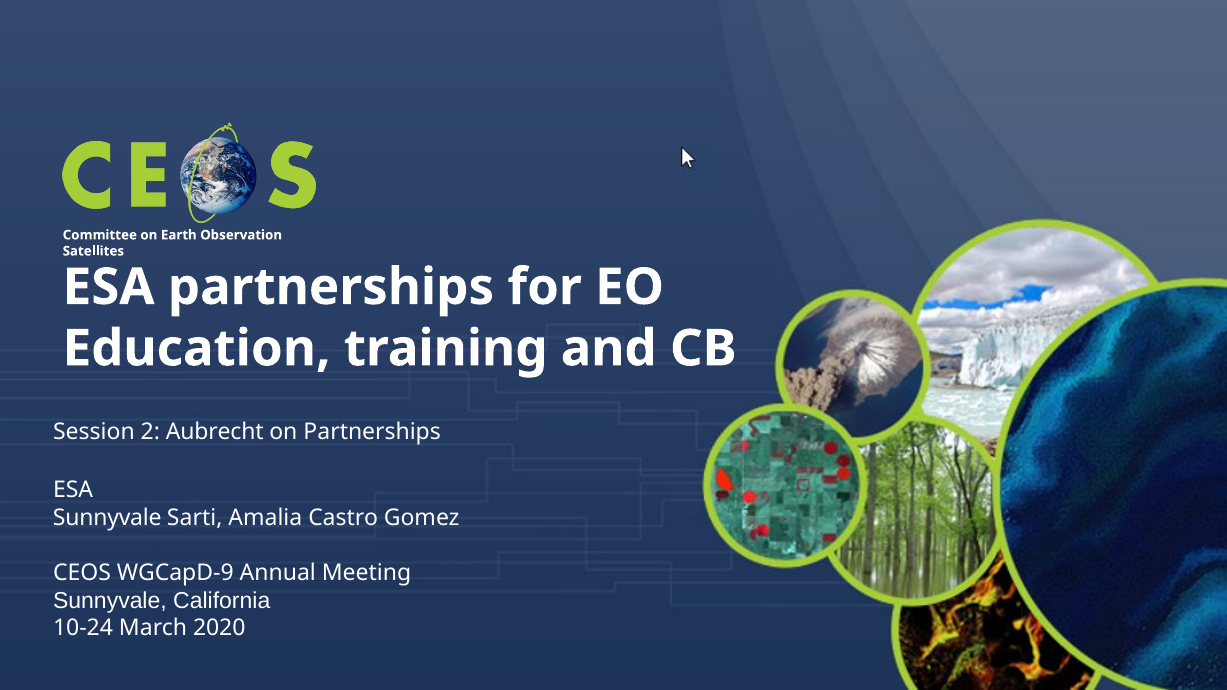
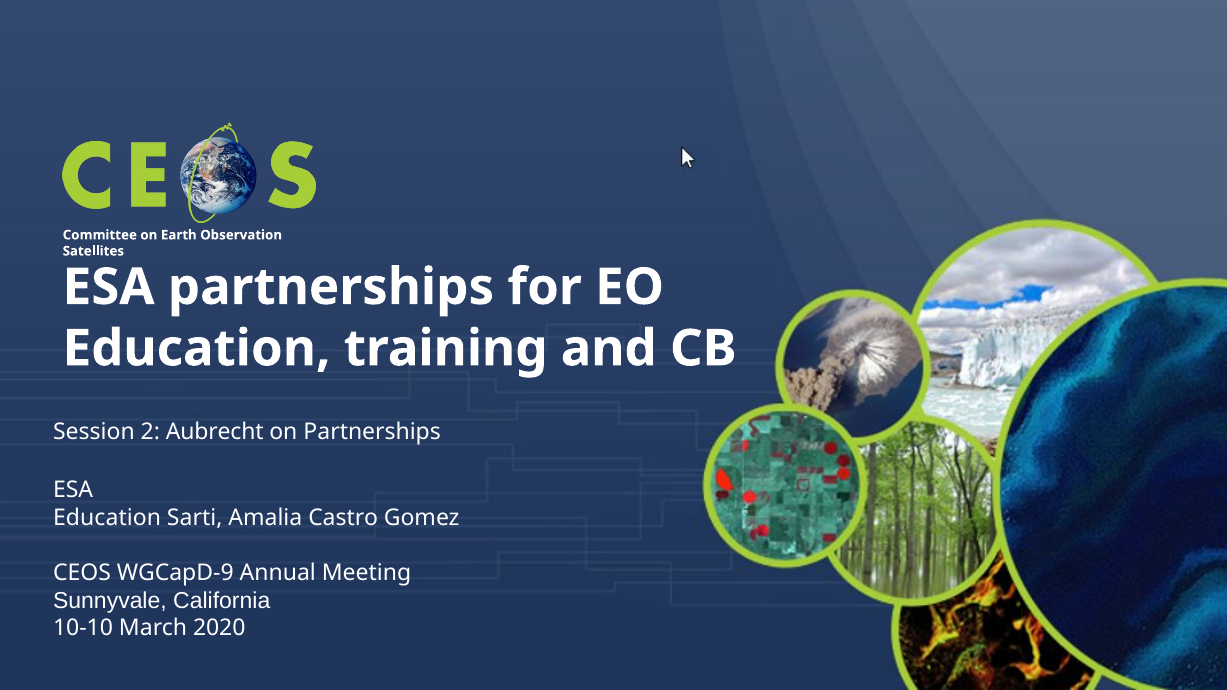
Sunnyvale at (107, 518): Sunnyvale -> Education
10-24: 10-24 -> 10-10
